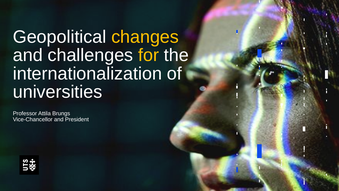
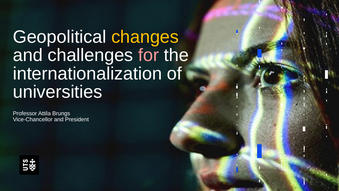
for colour: yellow -> pink
